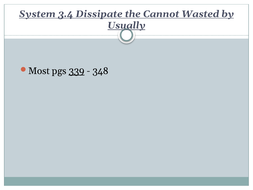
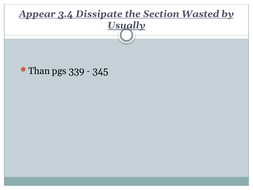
System: System -> Appear
Cannot: Cannot -> Section
Most: Most -> Than
339 underline: present -> none
348: 348 -> 345
